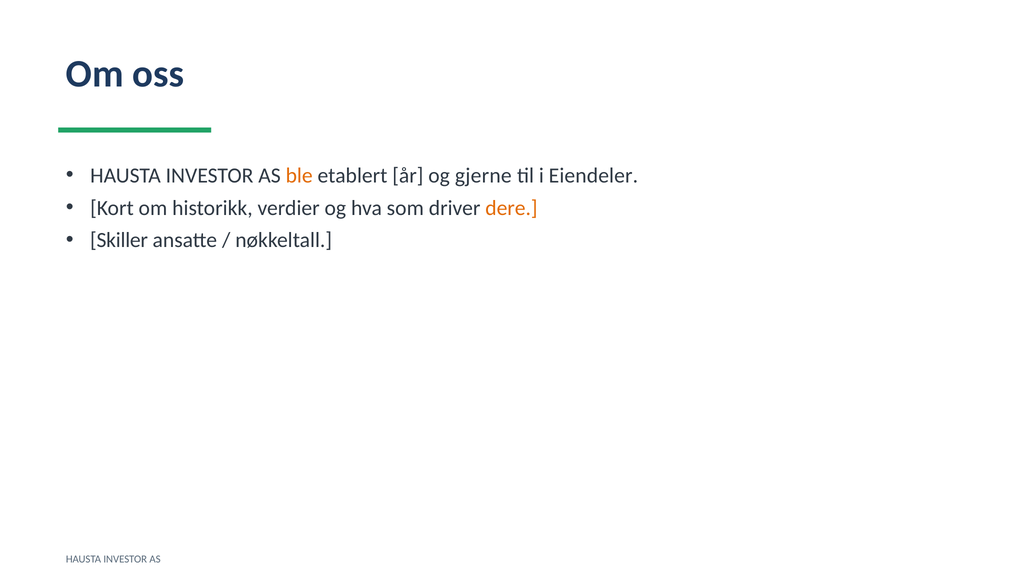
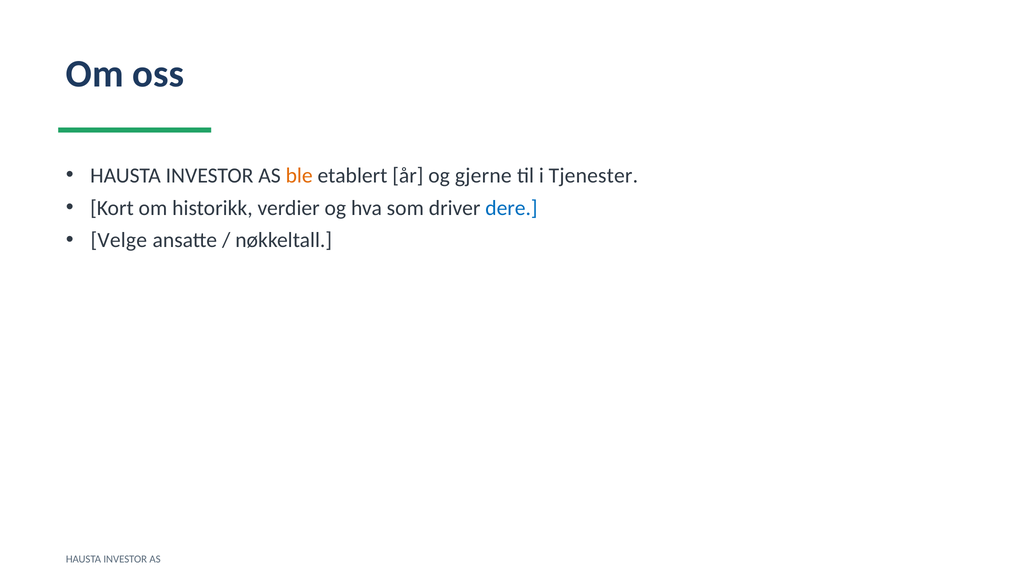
Eiendeler: Eiendeler -> Tjenester
dere colour: orange -> blue
Skiller: Skiller -> Velge
